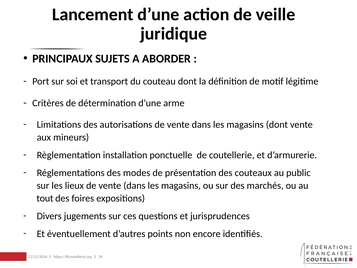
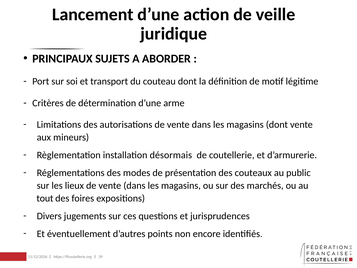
ponctuelle: ponctuelle -> désormais
